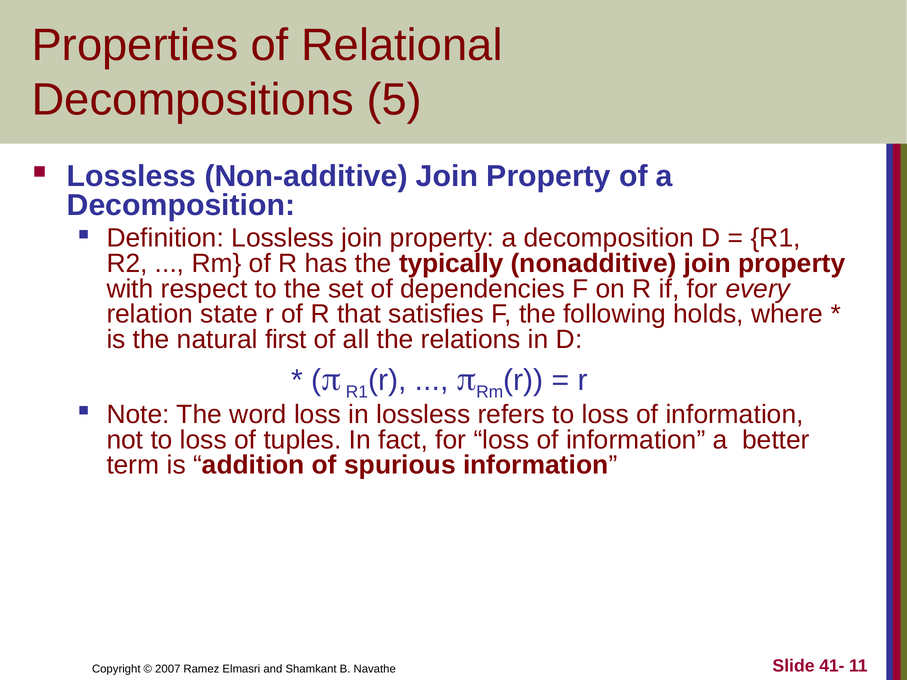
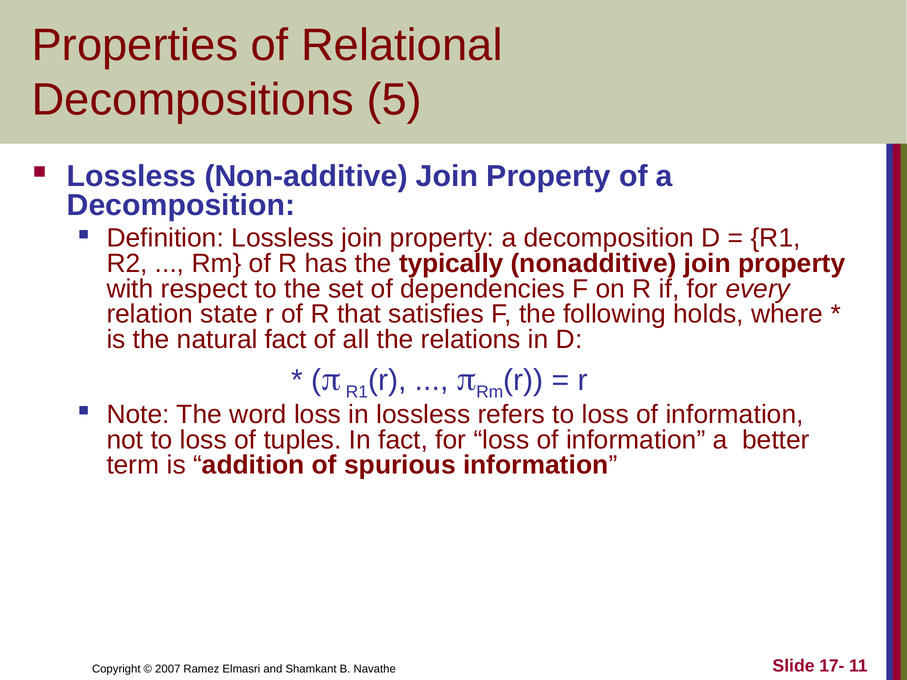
natural first: first -> fact
41-: 41- -> 17-
